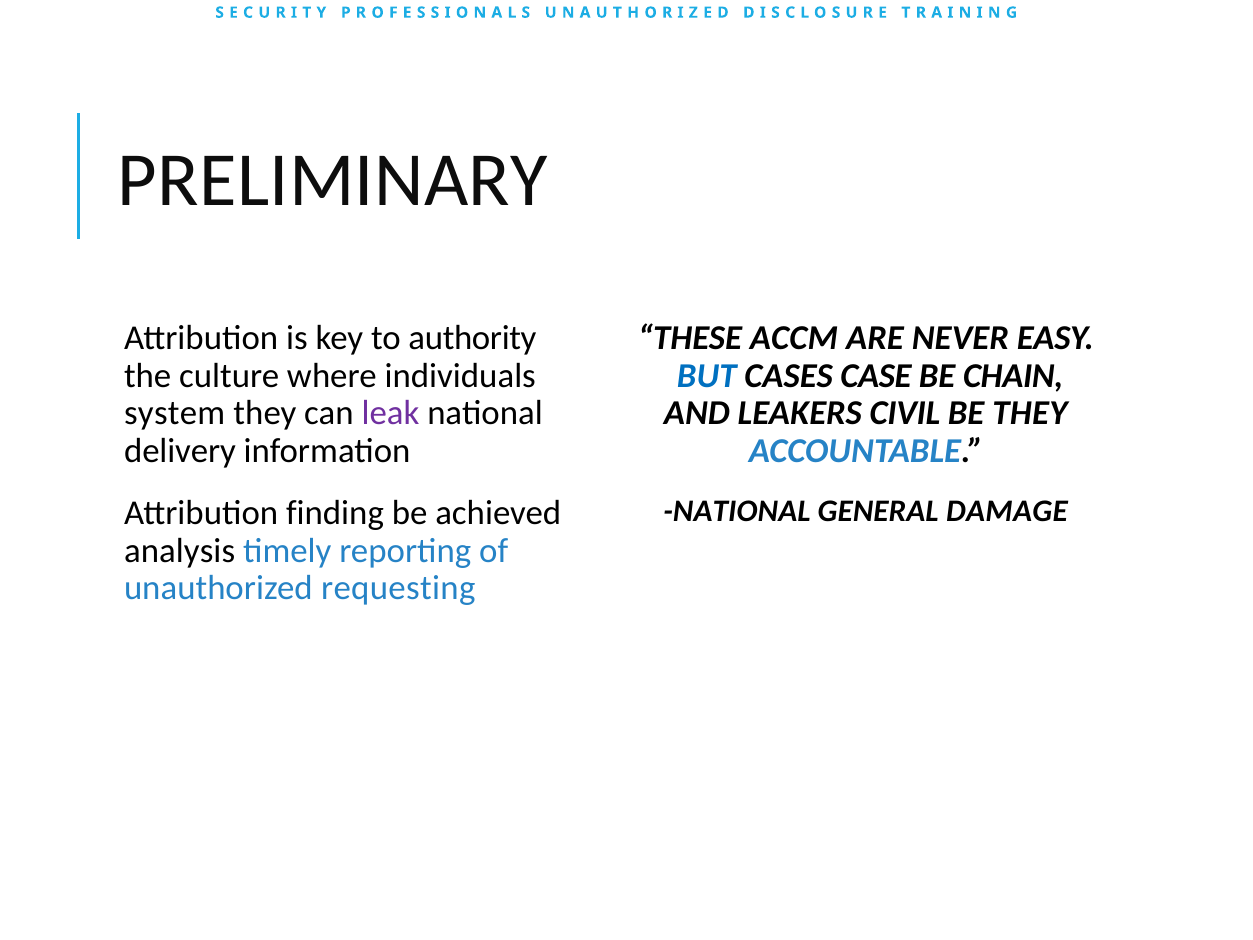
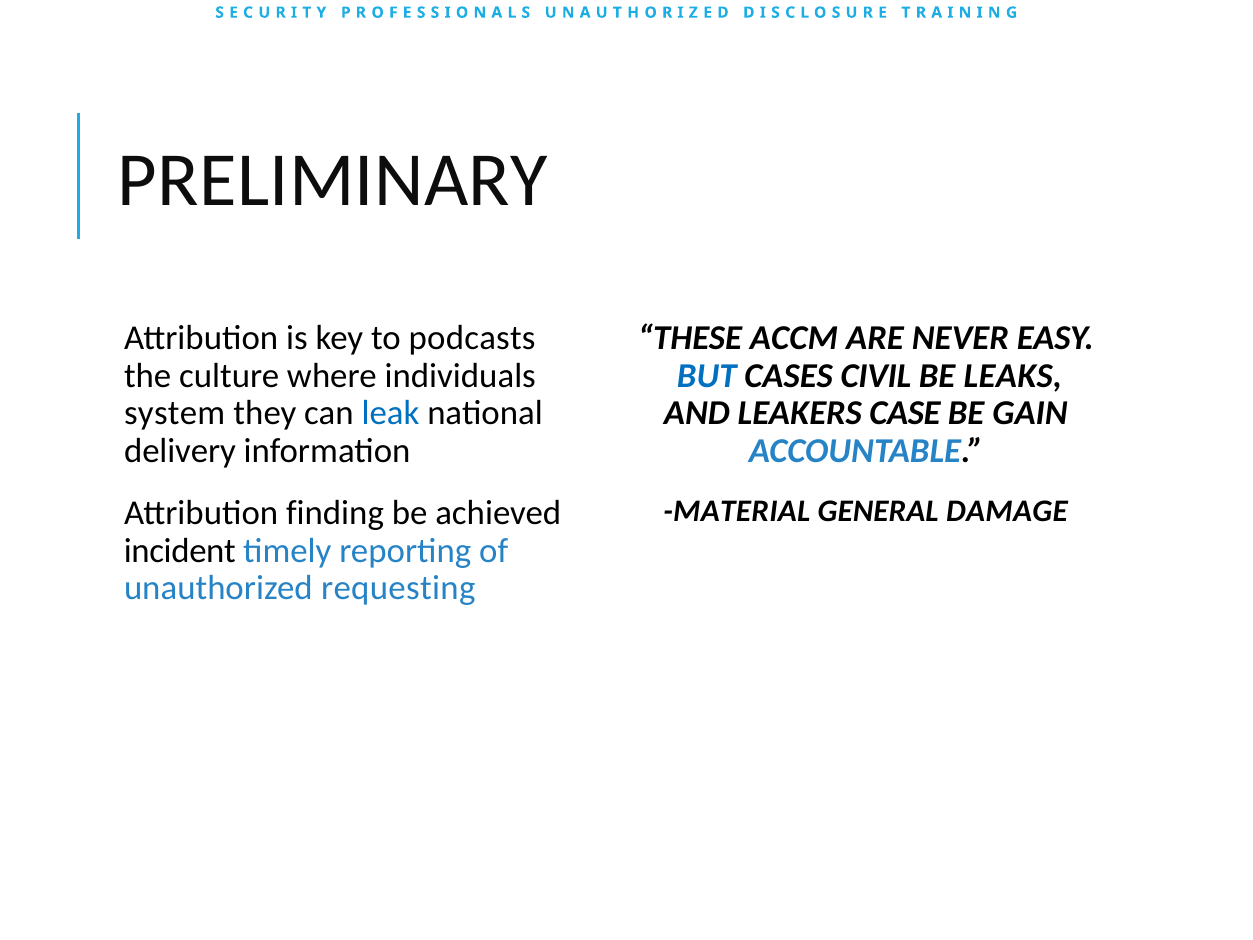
authority: authority -> podcasts
CASE: CASE -> CIVIL
CHAIN: CHAIN -> LEAKS
leak colour: purple -> blue
CIVIL: CIVIL -> CASE
BE THEY: THEY -> GAIN
NATIONAL at (737, 511): NATIONAL -> MATERIAL
analysis: analysis -> incident
